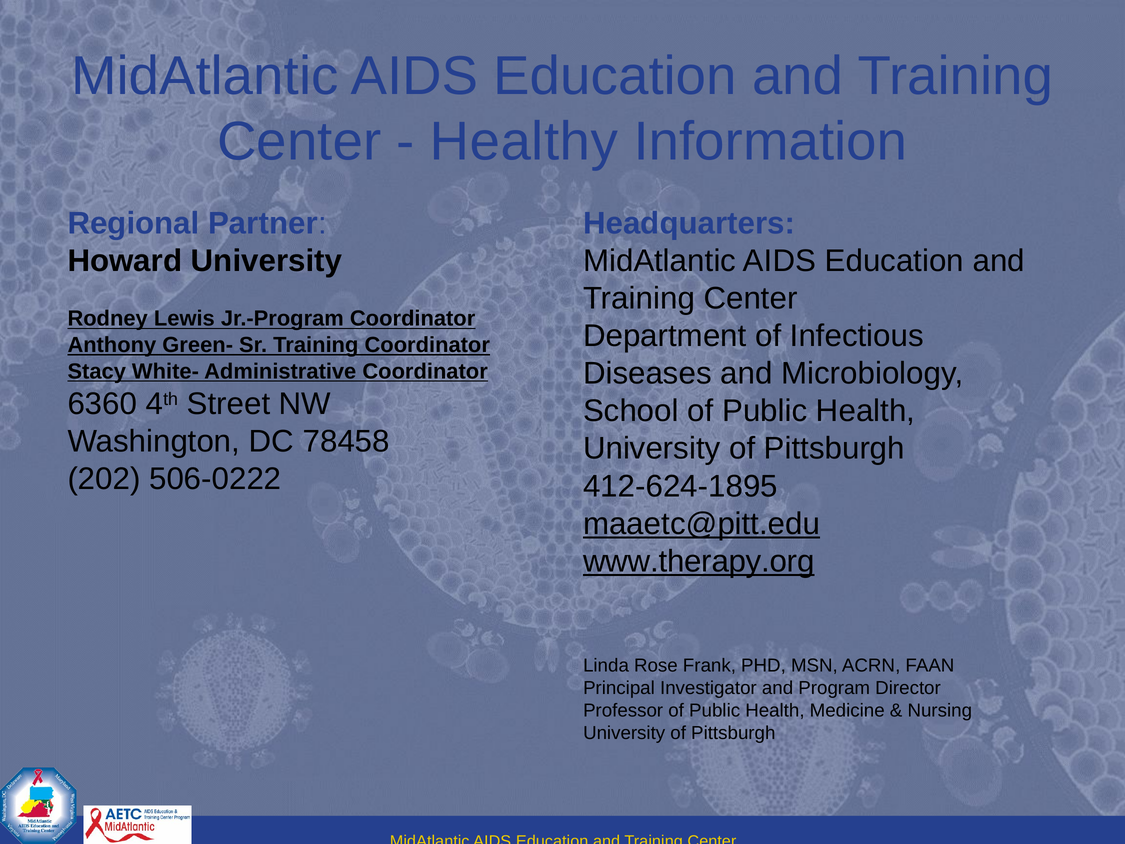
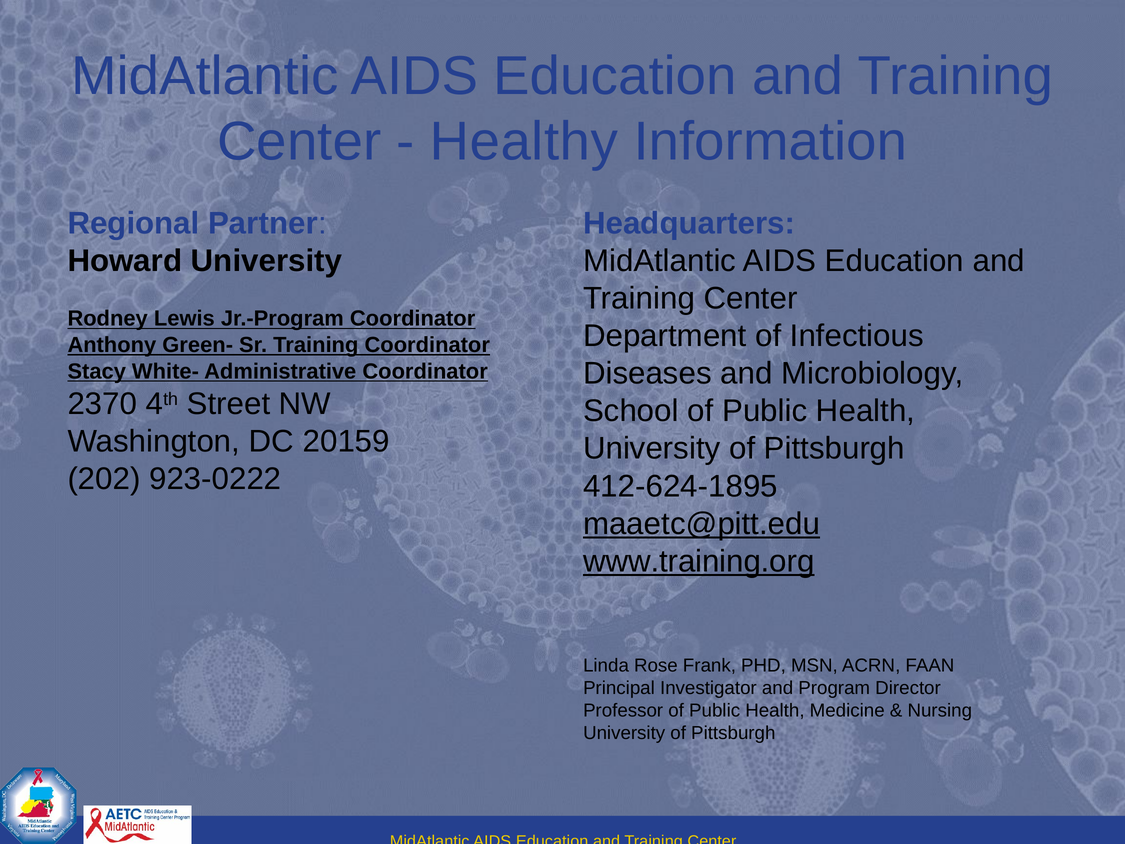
6360: 6360 -> 2370
78458: 78458 -> 20159
506-0222: 506-0222 -> 923-0222
www.therapy.org: www.therapy.org -> www.training.org
